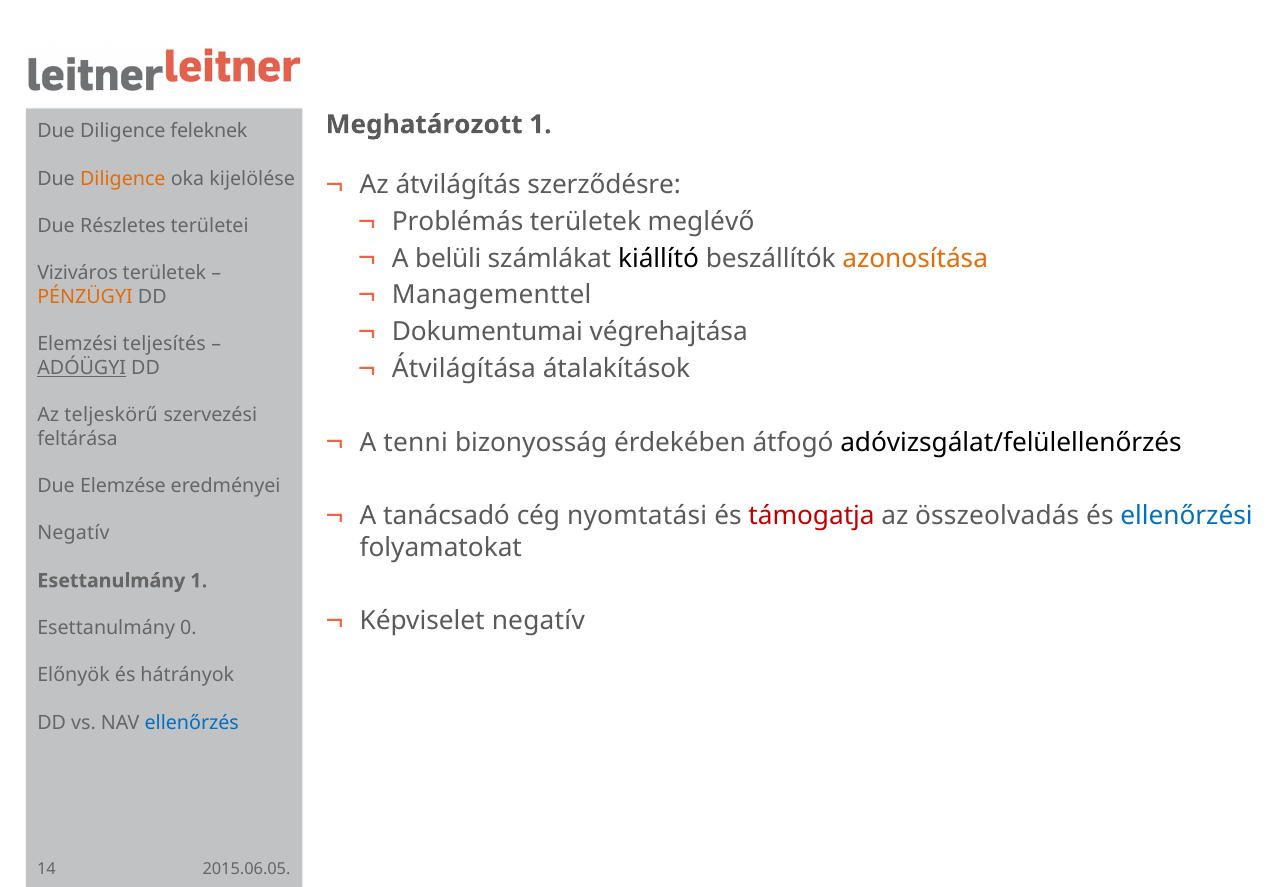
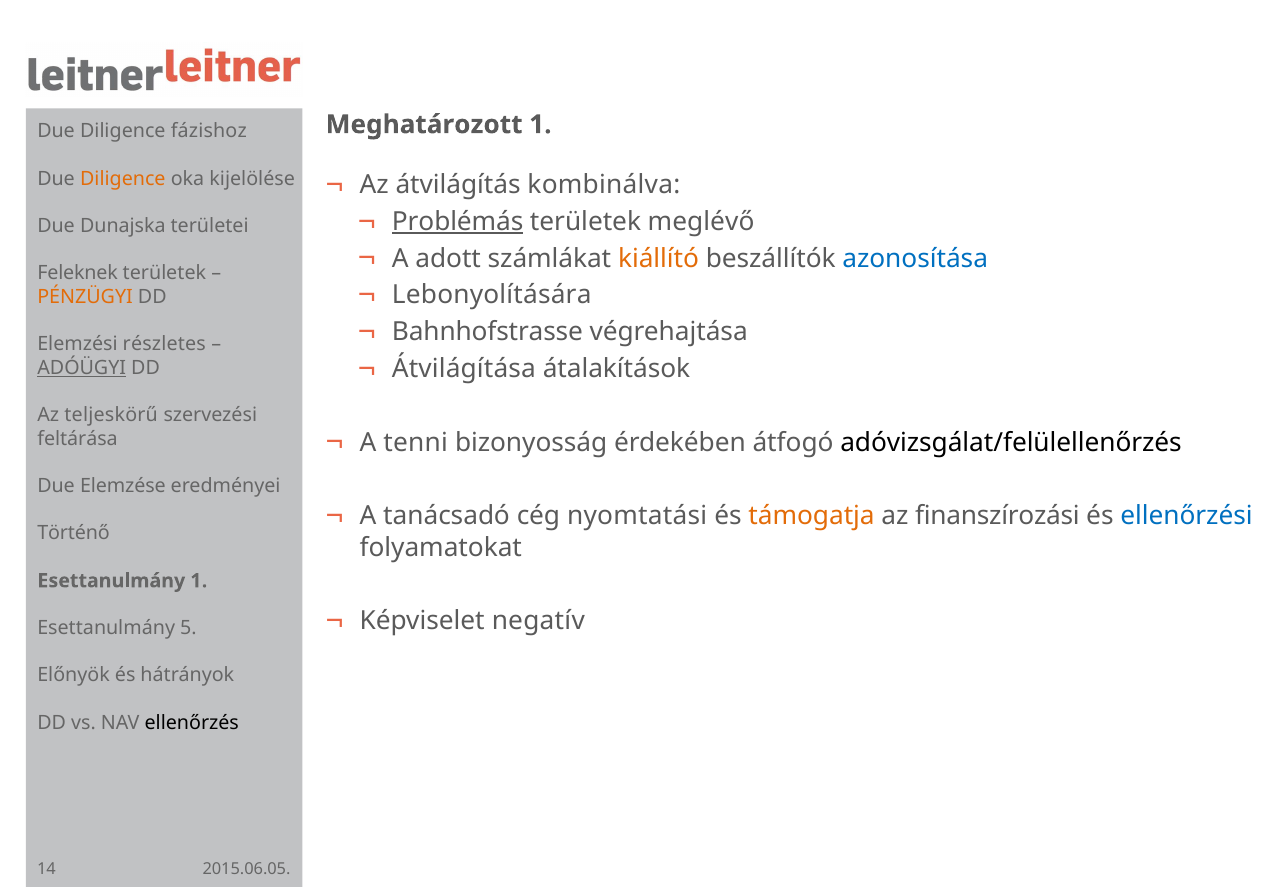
feleknek: feleknek -> fázishoz
szerződésre: szerződésre -> kombinálva
Problémás underline: none -> present
Részletes: Részletes -> Dunajska
belüli: belüli -> adott
kiállító colour: black -> orange
azonosítása colour: orange -> blue
Viziváros: Viziváros -> Feleknek
Managementtel: Managementtel -> Lebonyolítására
Dokumentumai: Dokumentumai -> Bahnhofstrasse
teljesítés: teljesítés -> részletes
támogatja colour: red -> orange
összeolvadás: összeolvadás -> finanszírozási
Negatív at (73, 533): Negatív -> Történő
0: 0 -> 5
ellenőrzés colour: blue -> black
